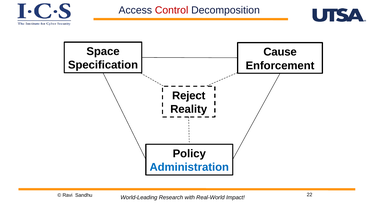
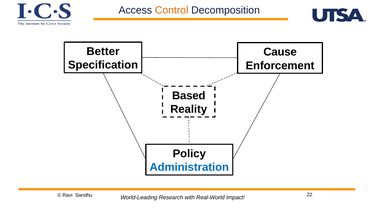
Control colour: red -> orange
Space: Space -> Better
Reject: Reject -> Based
